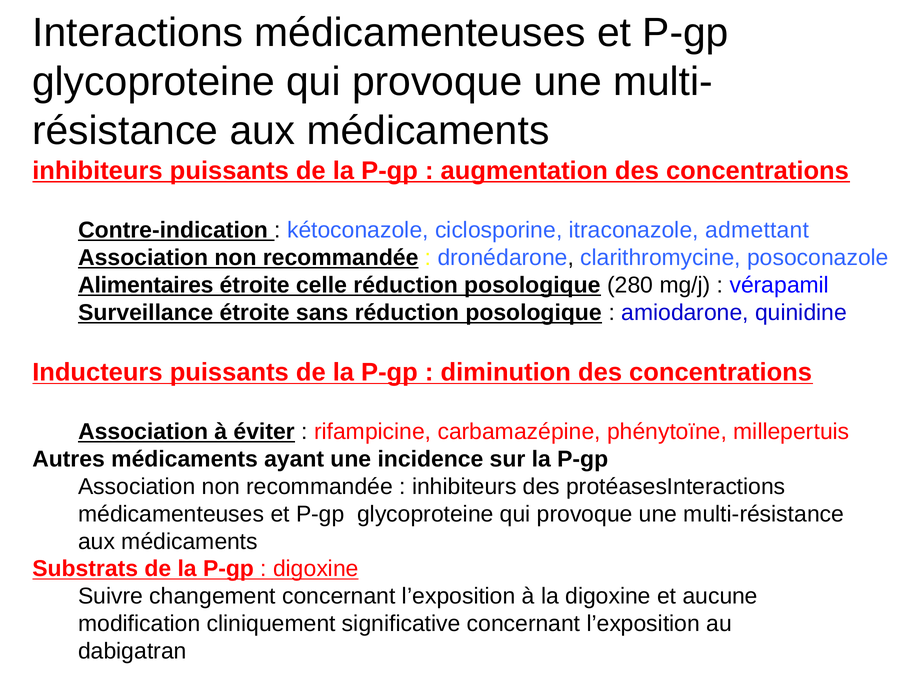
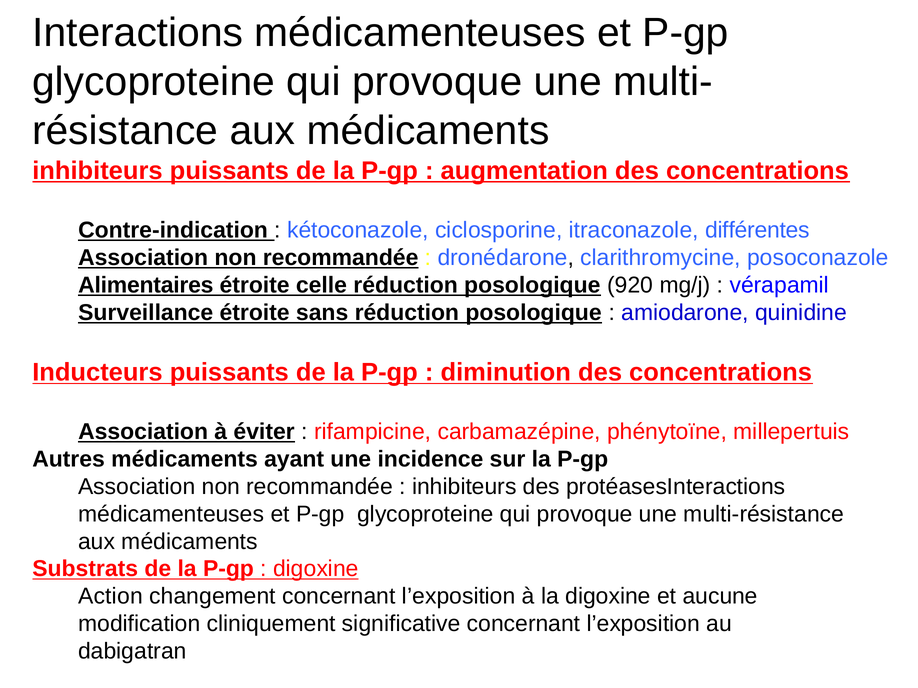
admettant: admettant -> différentes
280: 280 -> 920
Suivre: Suivre -> Action
